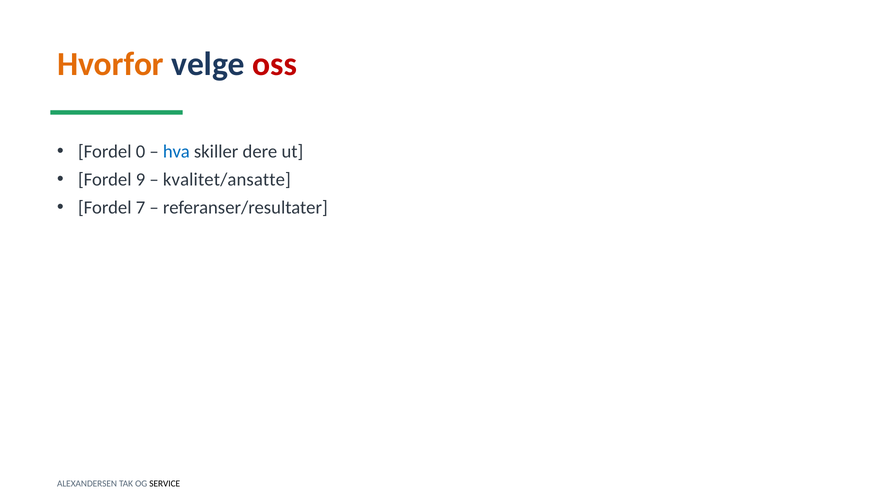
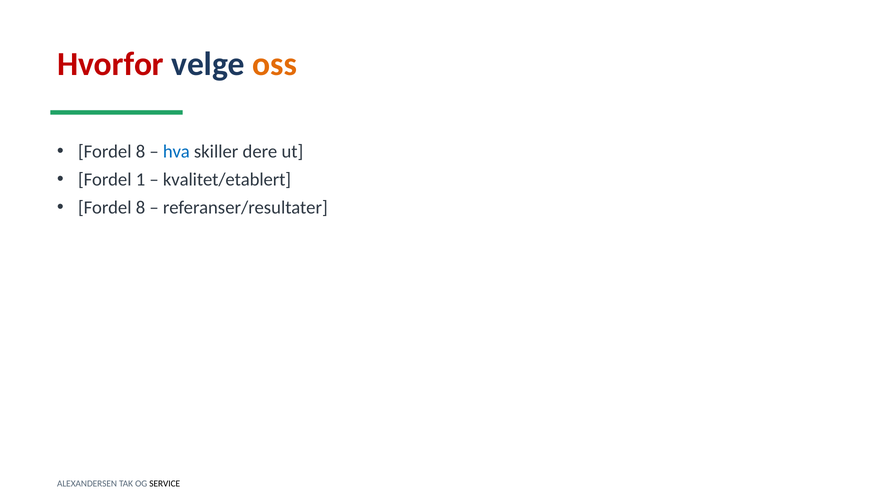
Hvorfor colour: orange -> red
oss colour: red -> orange
0 at (141, 152): 0 -> 8
9: 9 -> 1
kvalitet/ansatte: kvalitet/ansatte -> kvalitet/etablert
7 at (141, 208): 7 -> 8
